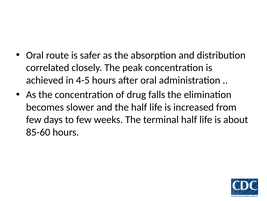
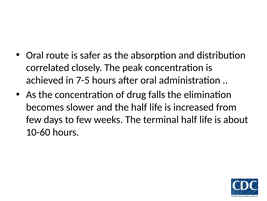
4-5: 4-5 -> 7-5
85-60: 85-60 -> 10-60
